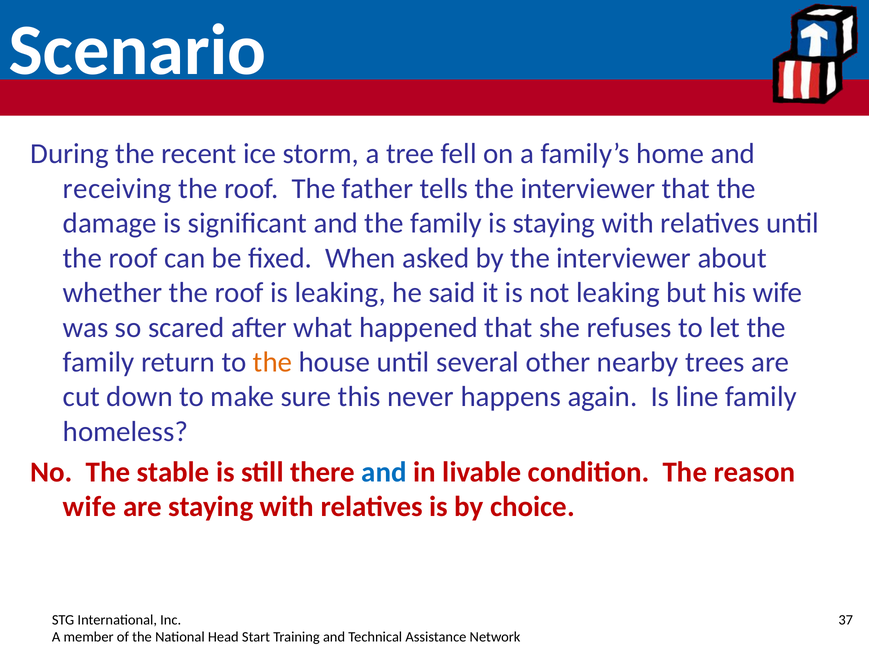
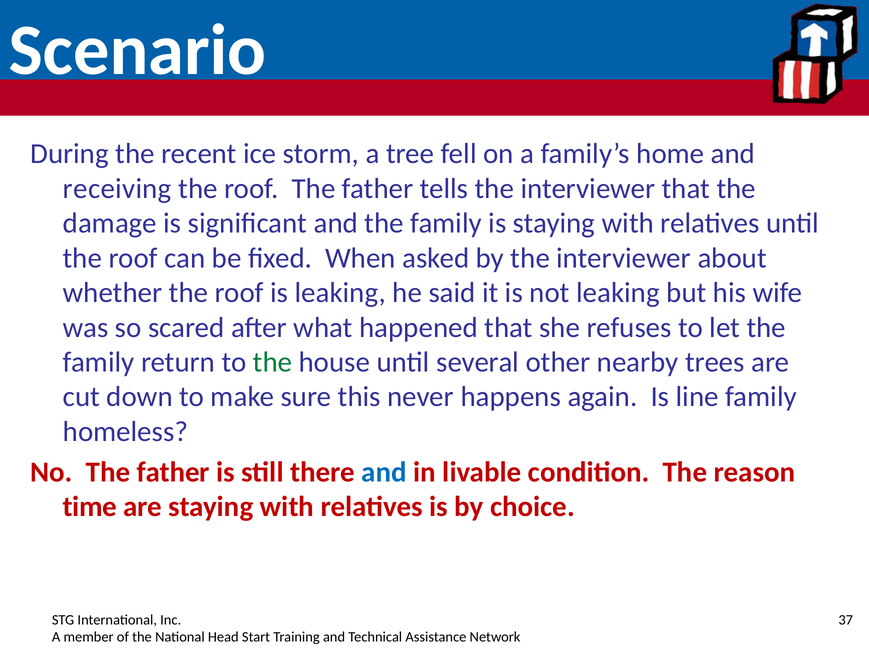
the at (273, 363) colour: orange -> green
No The stable: stable -> father
wife at (90, 507): wife -> time
